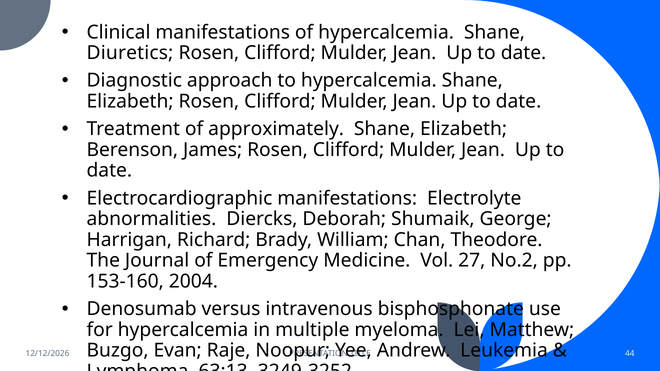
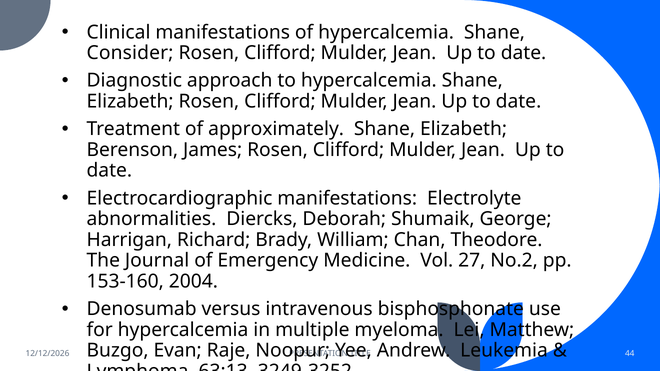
Diuretics: Diuretics -> Consider
